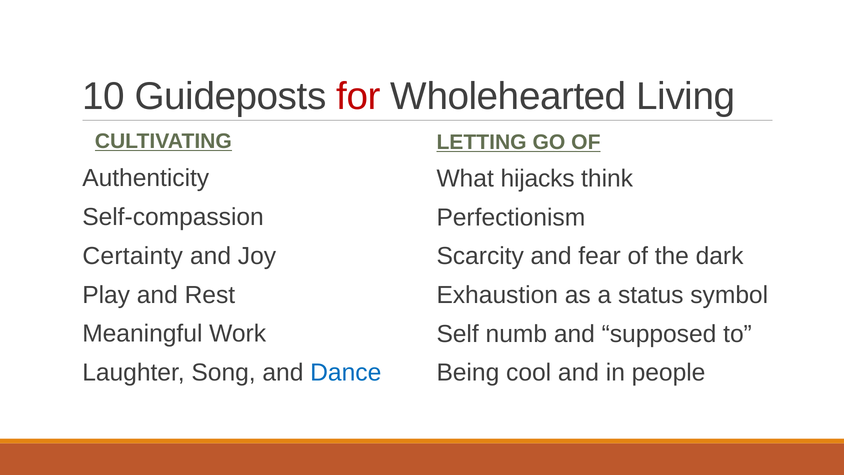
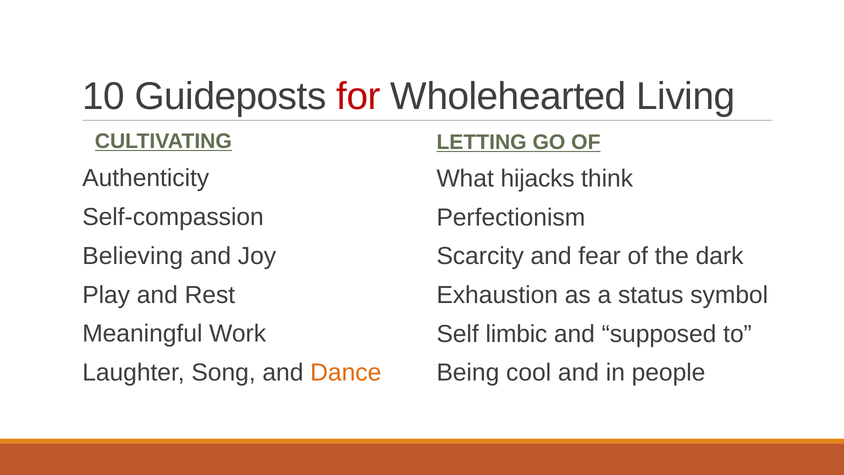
Certainty: Certainty -> Believing
numb: numb -> limbic
Dance colour: blue -> orange
